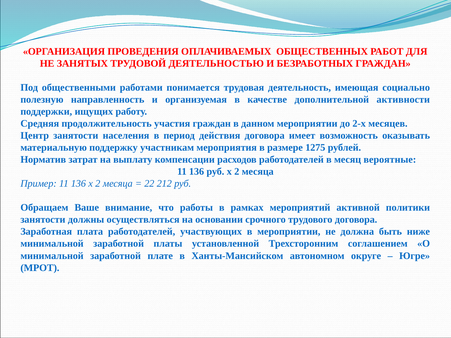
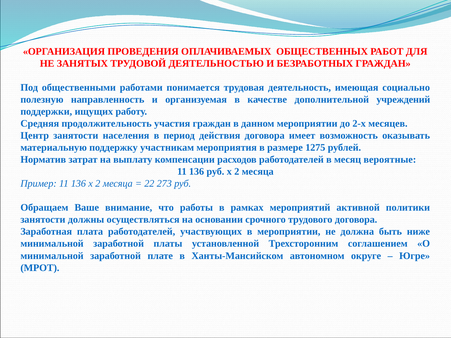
активности: активности -> учреждений
212: 212 -> 273
